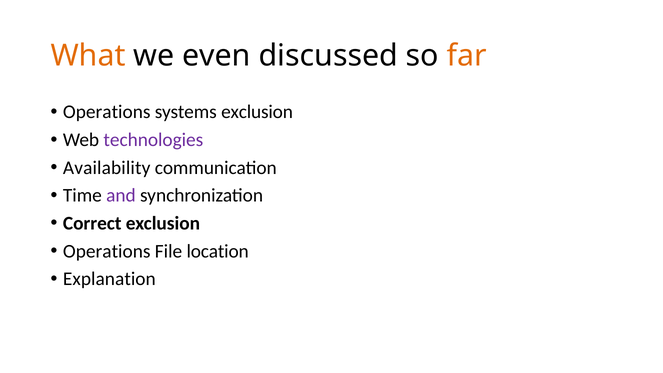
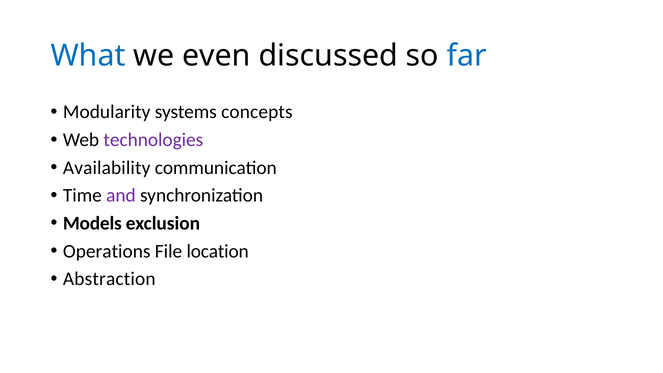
What colour: orange -> blue
far colour: orange -> blue
Operations at (107, 112): Operations -> Modularity
systems exclusion: exclusion -> concepts
Correct: Correct -> Models
Explanation: Explanation -> Abstraction
